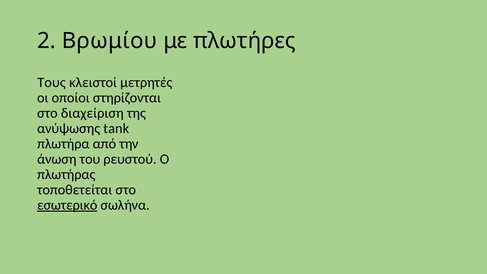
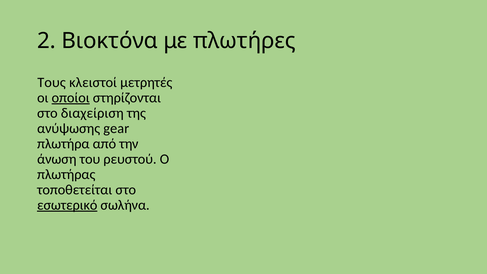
Βρωμίου: Βρωμίου -> Βιοκτόνα
οποίοι underline: none -> present
tank: tank -> gear
